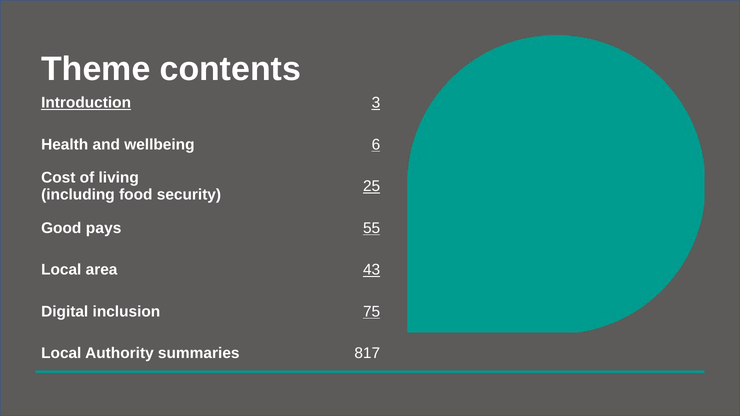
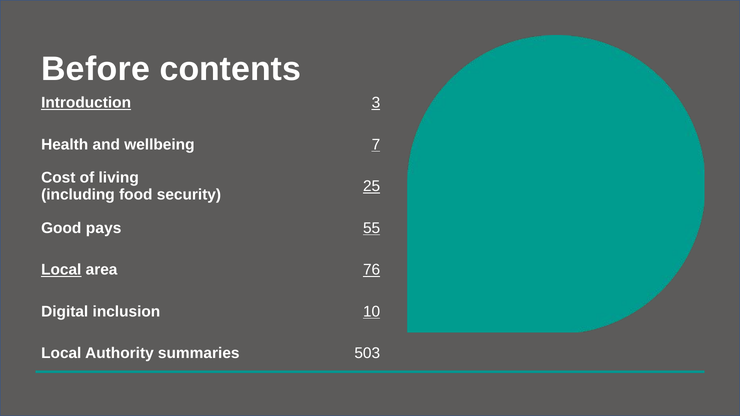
Theme: Theme -> Before
6: 6 -> 7
Local at (61, 270) underline: none -> present
43: 43 -> 76
75: 75 -> 10
817: 817 -> 503
